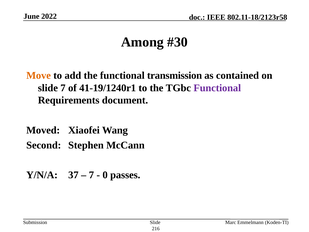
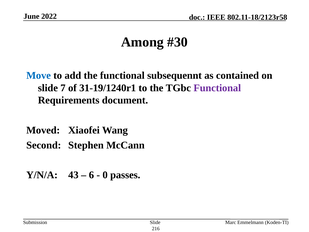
Move colour: orange -> blue
transmission: transmission -> subsequennt
41-19/1240r1: 41-19/1240r1 -> 31-19/1240r1
37: 37 -> 43
7 at (91, 175): 7 -> 6
